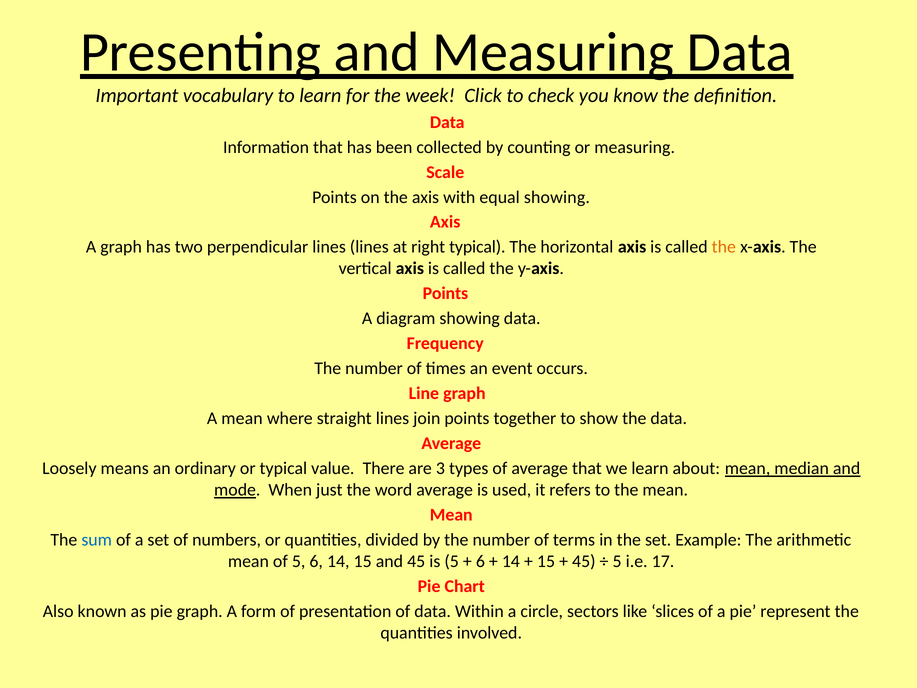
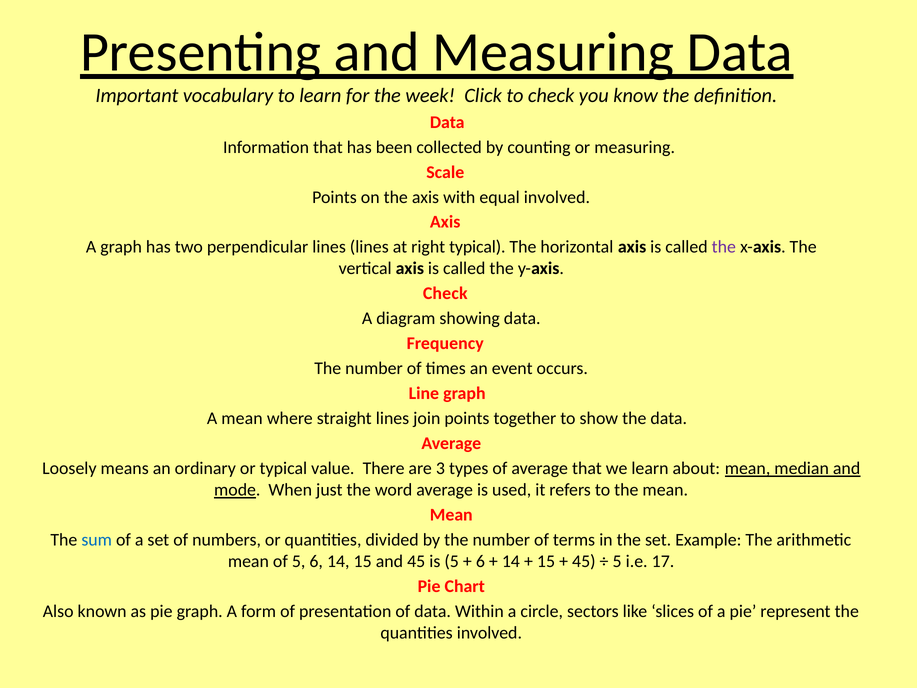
equal showing: showing -> involved
the at (724, 247) colour: orange -> purple
Points at (445, 293): Points -> Check
